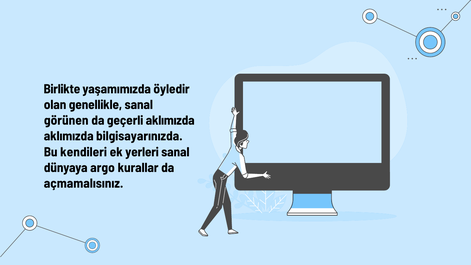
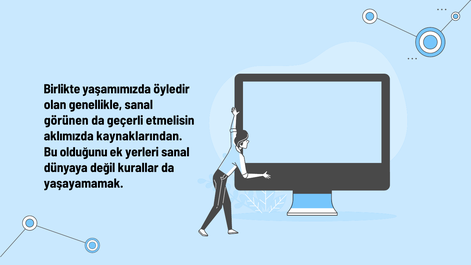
geçerli aklımızda: aklımızda -> etmelisin
bilgisayarınızda: bilgisayarınızda -> kaynaklarından
kendileri: kendileri -> olduğunu
argo: argo -> değil
açmamalısınız: açmamalısınız -> yaşayamamak
